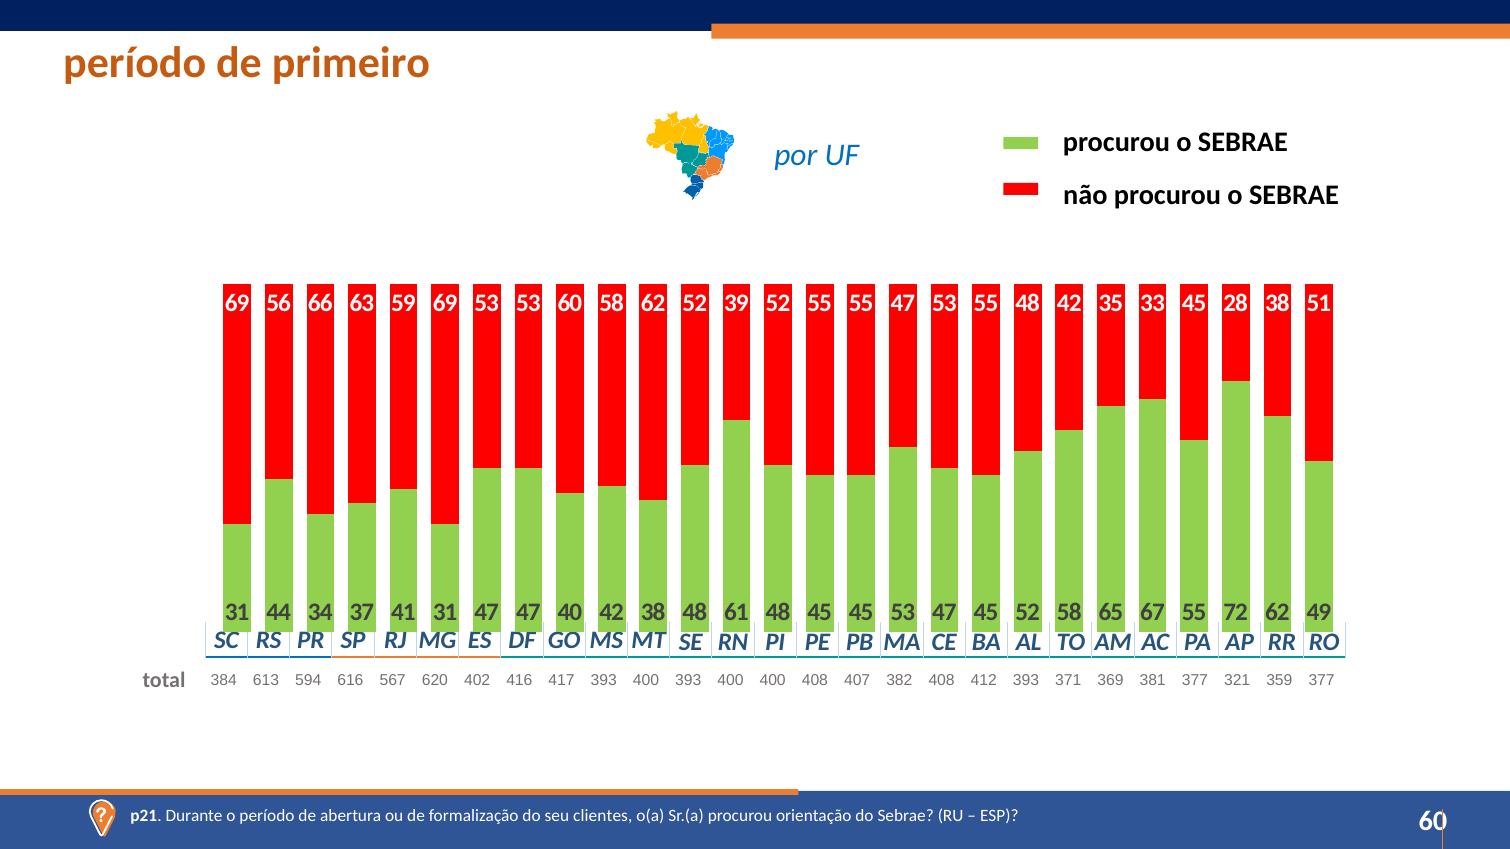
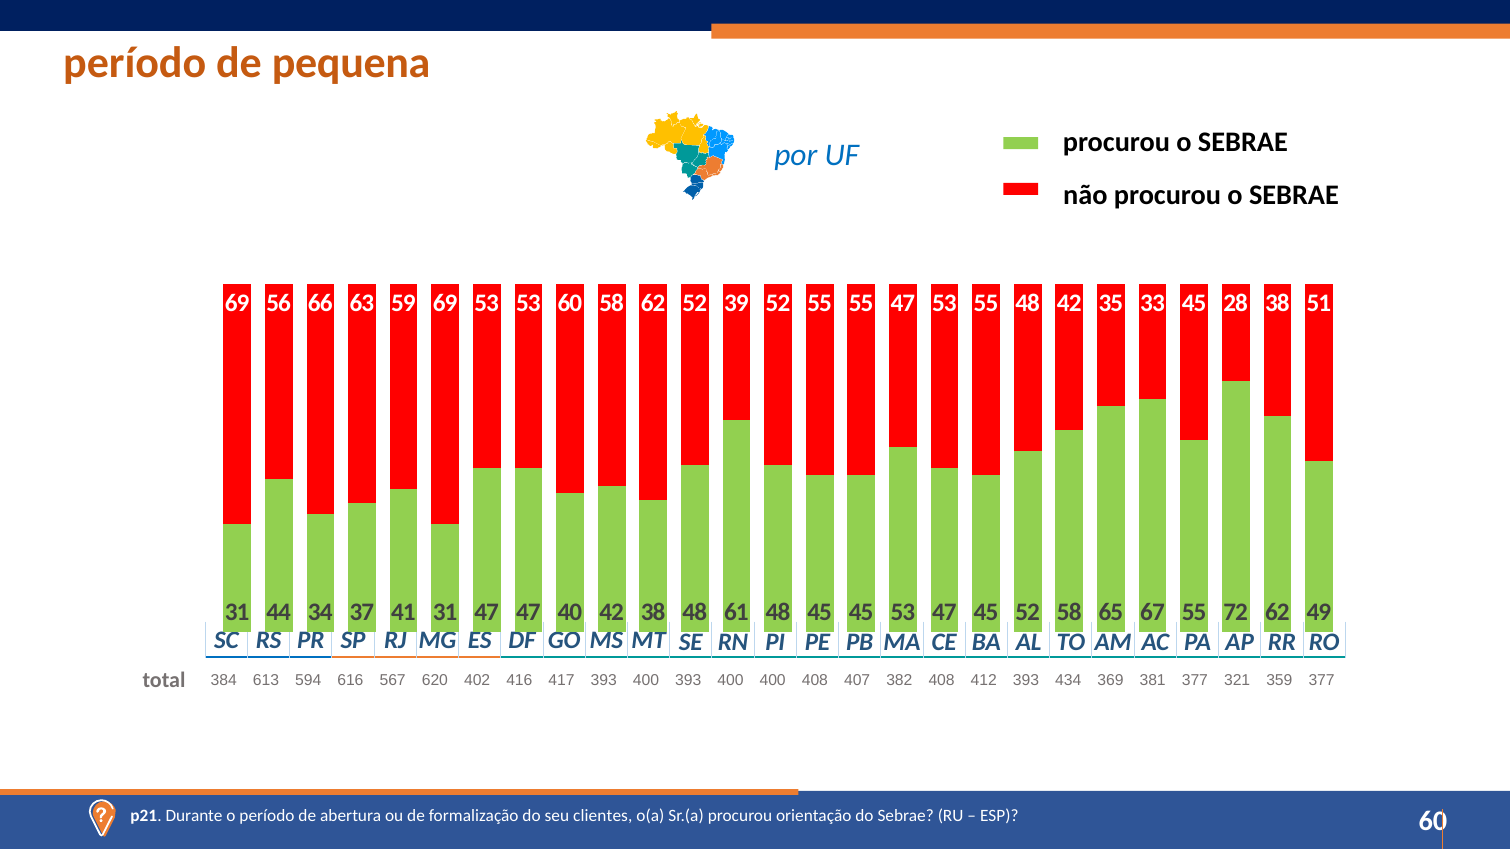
primeiro: primeiro -> pequena
371: 371 -> 434
